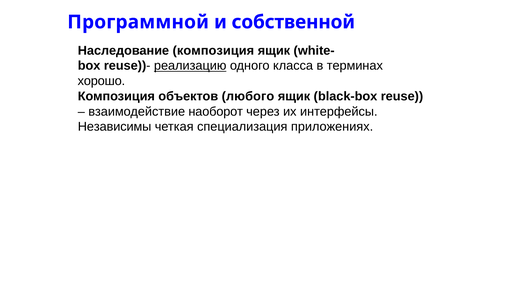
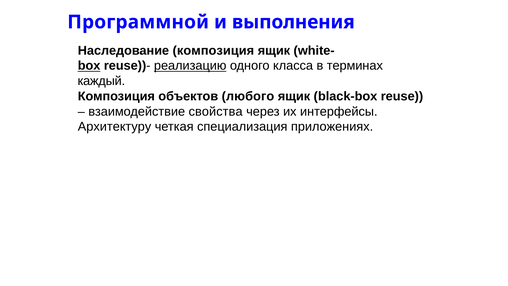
собственной: собственной -> выполнения
box underline: none -> present
хорошо: хорошо -> каждый
наоборот: наоборот -> свойства
Независимы: Независимы -> Архитектуру
